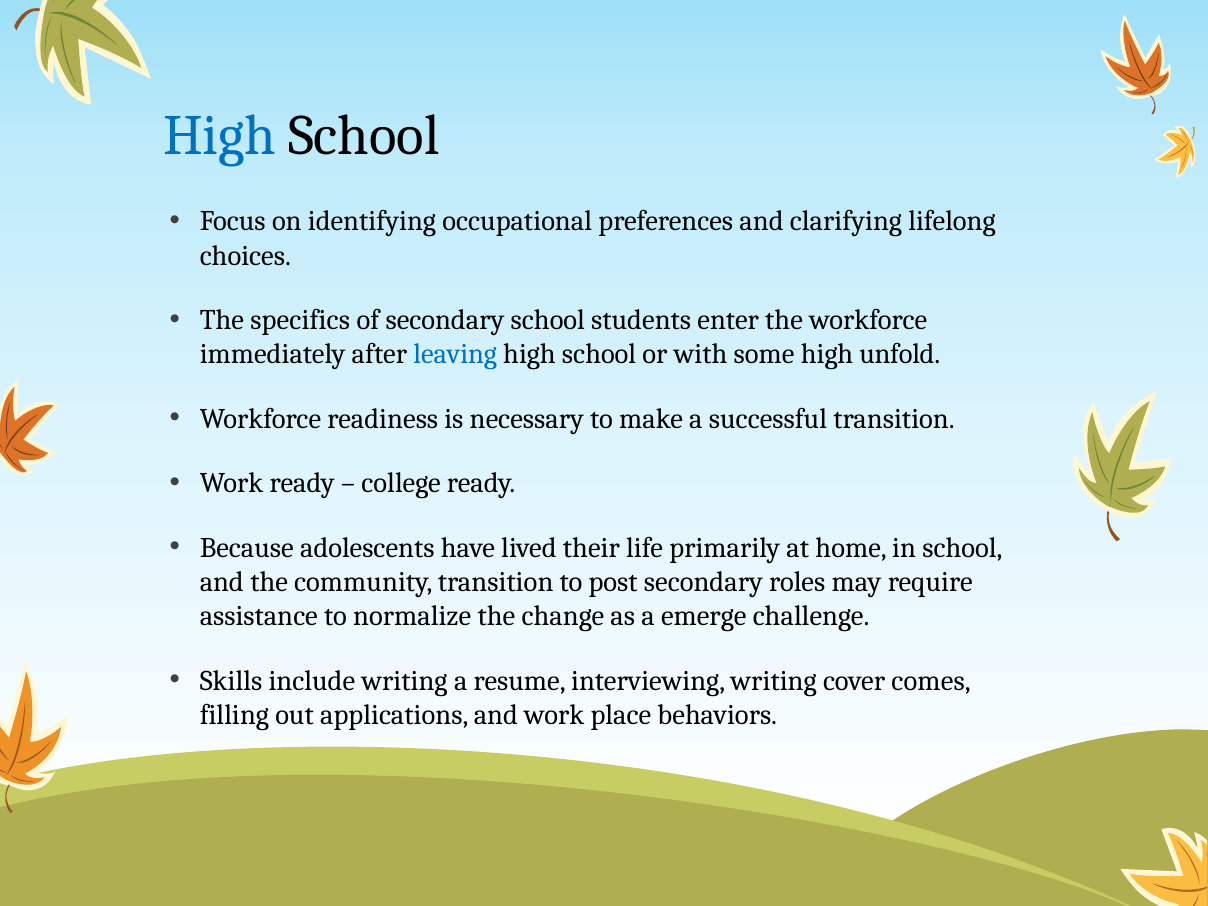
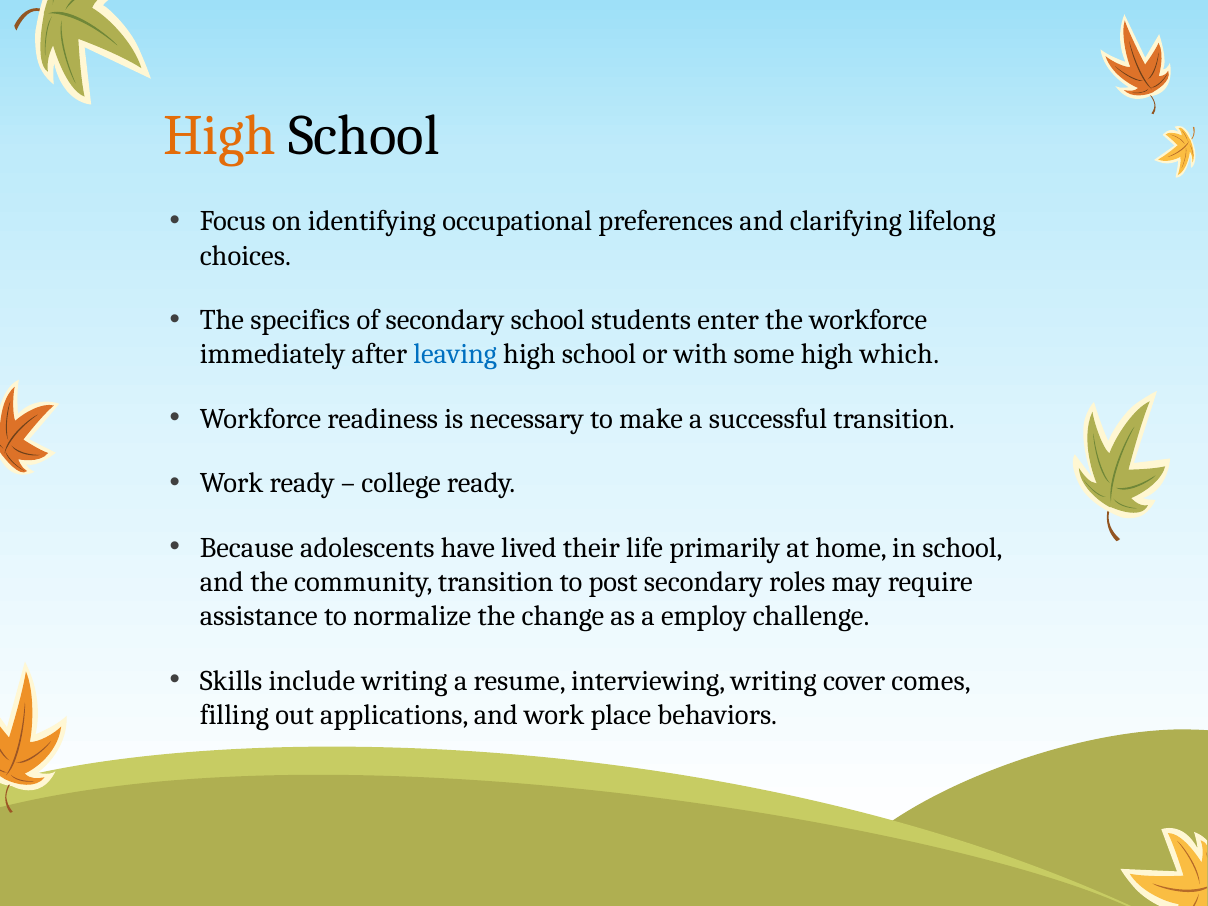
High at (219, 136) colour: blue -> orange
unfold: unfold -> which
emerge: emerge -> employ
